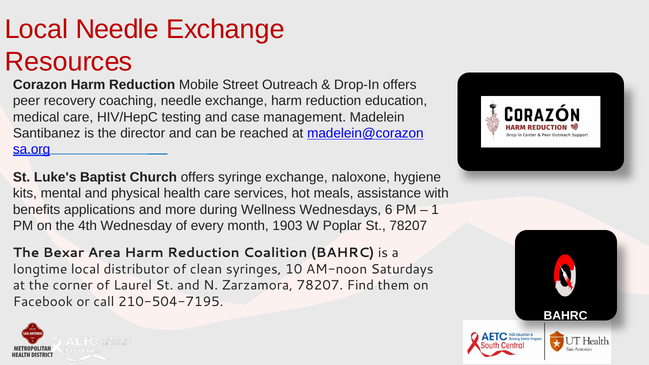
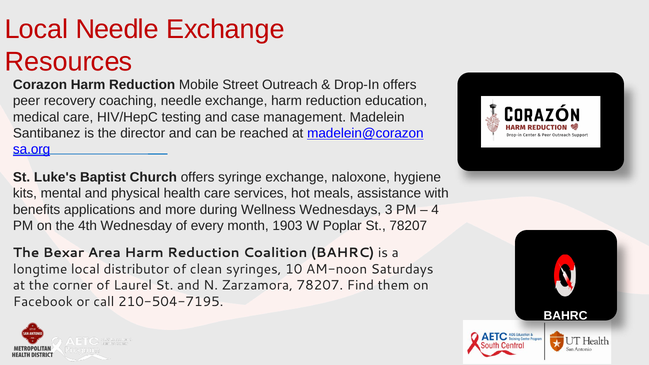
6: 6 -> 3
1: 1 -> 4
